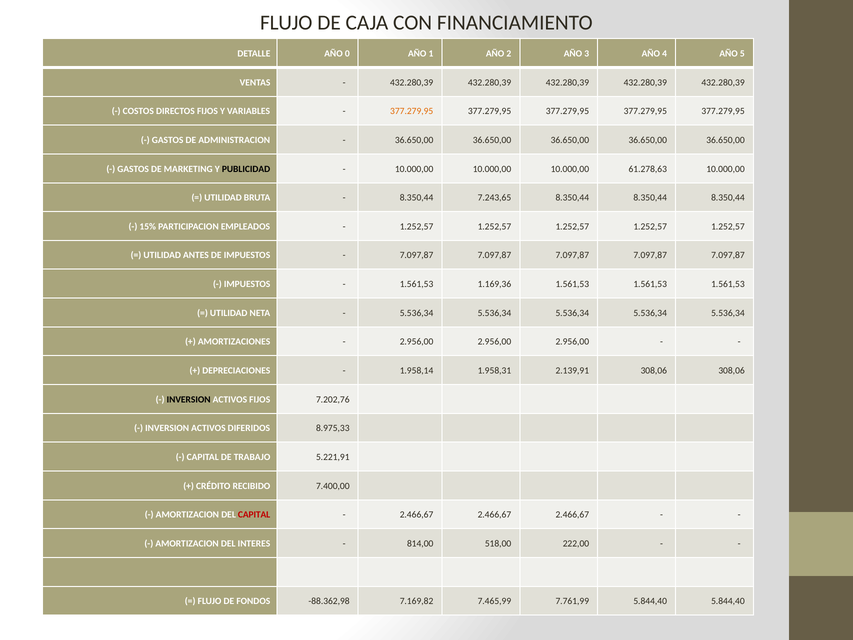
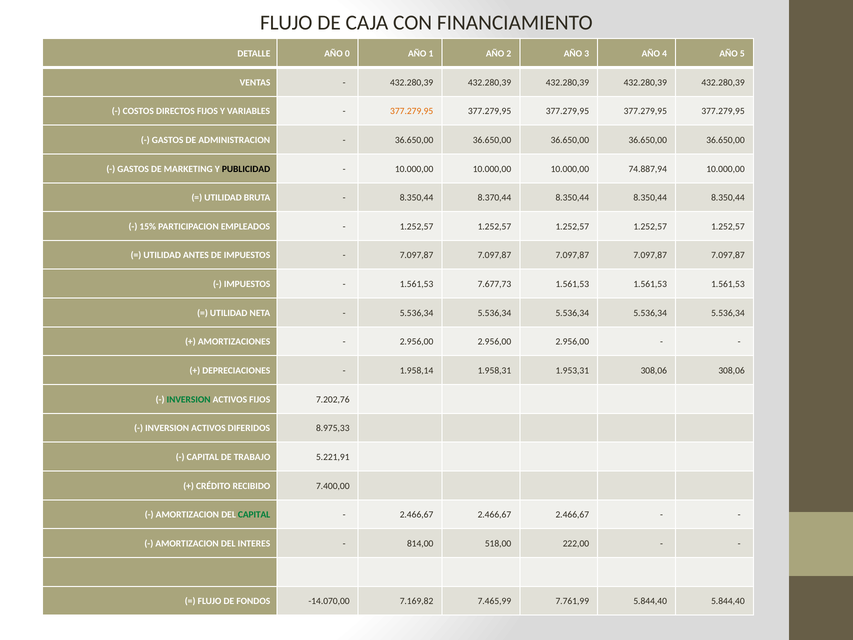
61.278,63: 61.278,63 -> 74.887,94
7.243,65: 7.243,65 -> 8.370,44
1.169,36: 1.169,36 -> 7.677,73
2.139,91: 2.139,91 -> 1.953,31
INVERSION at (189, 399) colour: black -> green
CAPITAL at (254, 515) colour: red -> green
-88.362,98: -88.362,98 -> -14.070,00
